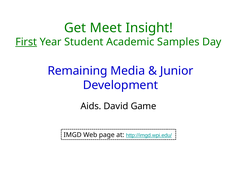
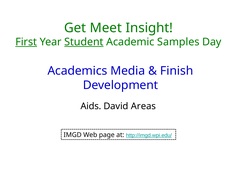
Student underline: none -> present
Remaining: Remaining -> Academics
Junior: Junior -> Finish
Game: Game -> Areas
